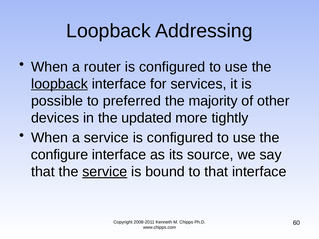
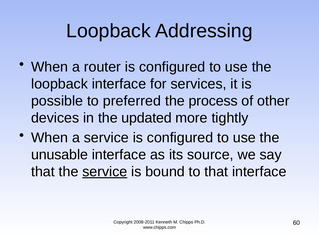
loopback at (59, 84) underline: present -> none
majority: majority -> process
configure: configure -> unusable
